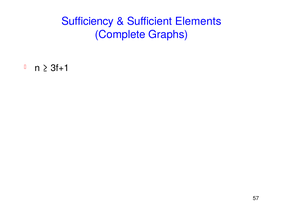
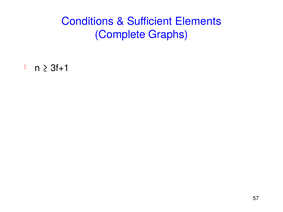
Sufficiency: Sufficiency -> Conditions
